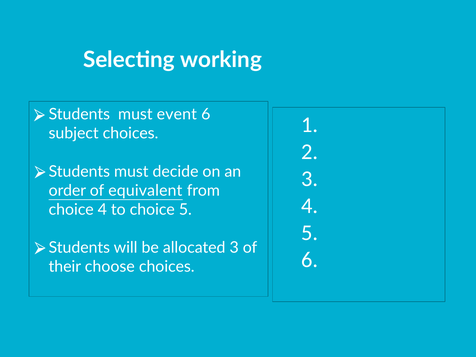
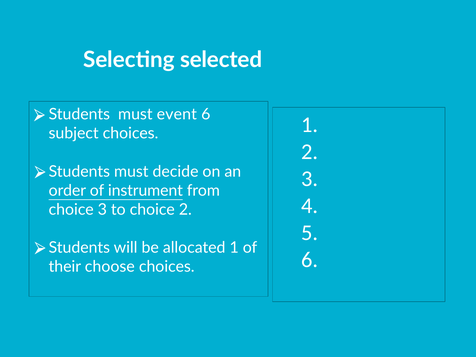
working: working -> selected
equivalent: equivalent -> instrument
choice 4: 4 -> 3
choice 5: 5 -> 2
allocated 3: 3 -> 1
